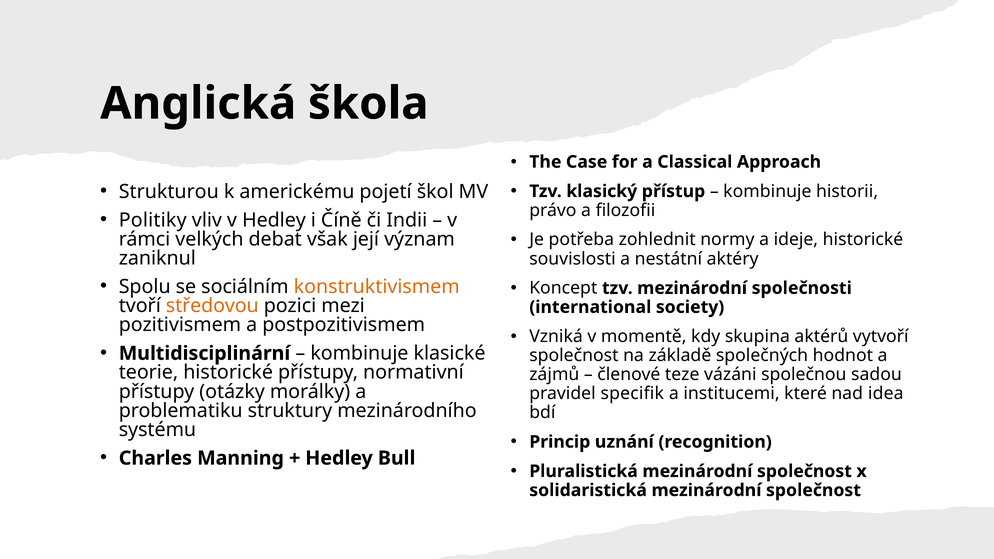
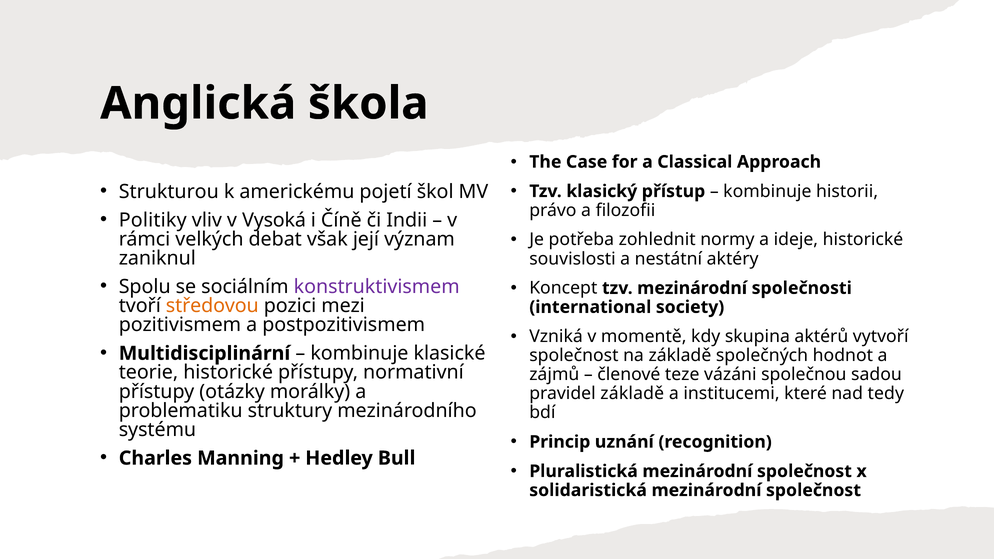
v Hedley: Hedley -> Vysoká
konstruktivismem colour: orange -> purple
pravidel specifik: specifik -> základě
idea: idea -> tedy
